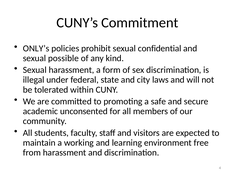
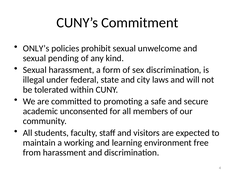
confidential: confidential -> unwelcome
possible: possible -> pending
